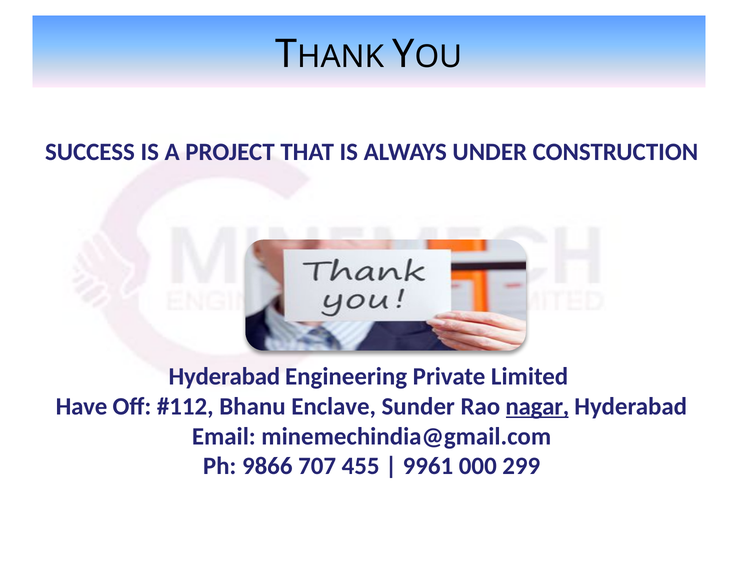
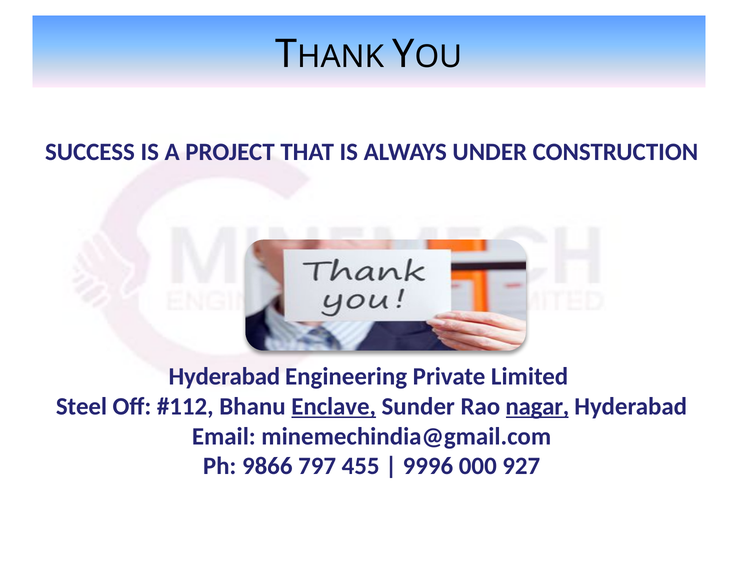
Have: Have -> Steel
Enclave underline: none -> present
707: 707 -> 797
9961: 9961 -> 9996
299: 299 -> 927
